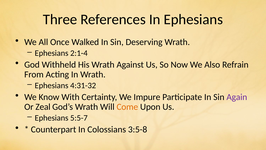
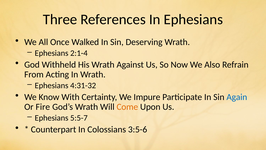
Again colour: purple -> blue
Zeal: Zeal -> Fire
3:5-8: 3:5-8 -> 3:5-6
